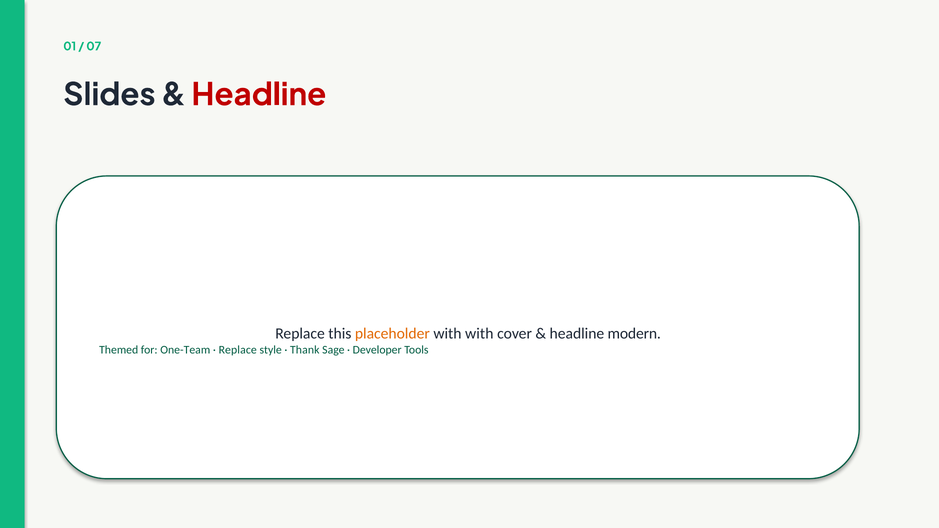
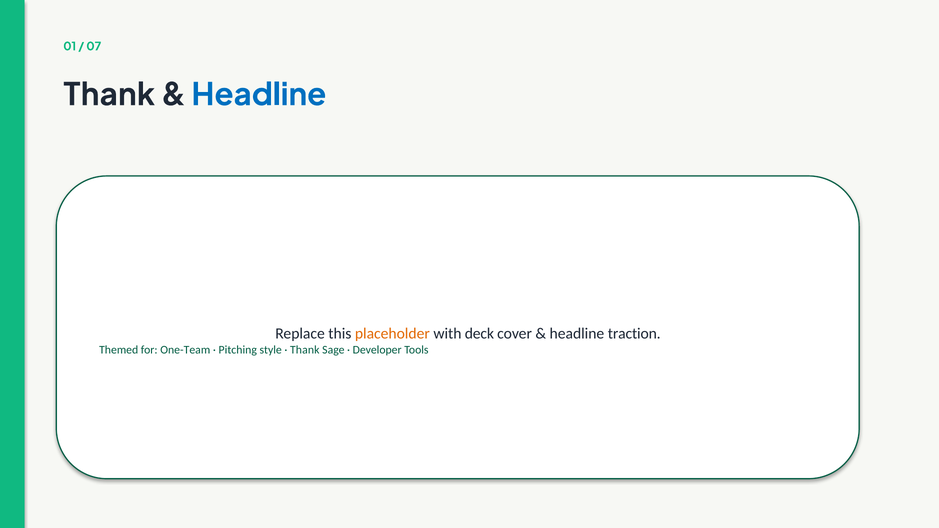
Slides at (109, 95): Slides -> Thank
Headline at (259, 95) colour: red -> blue
with with: with -> deck
modern: modern -> traction
Replace at (238, 350): Replace -> Pitching
